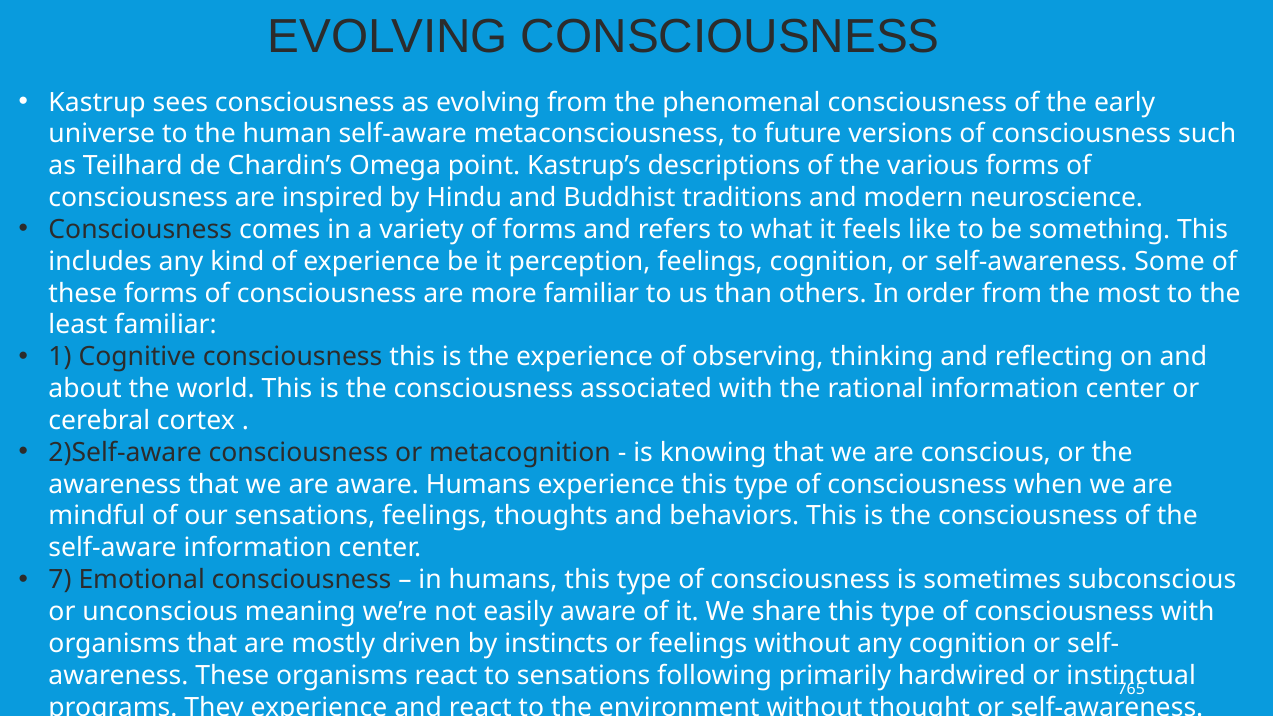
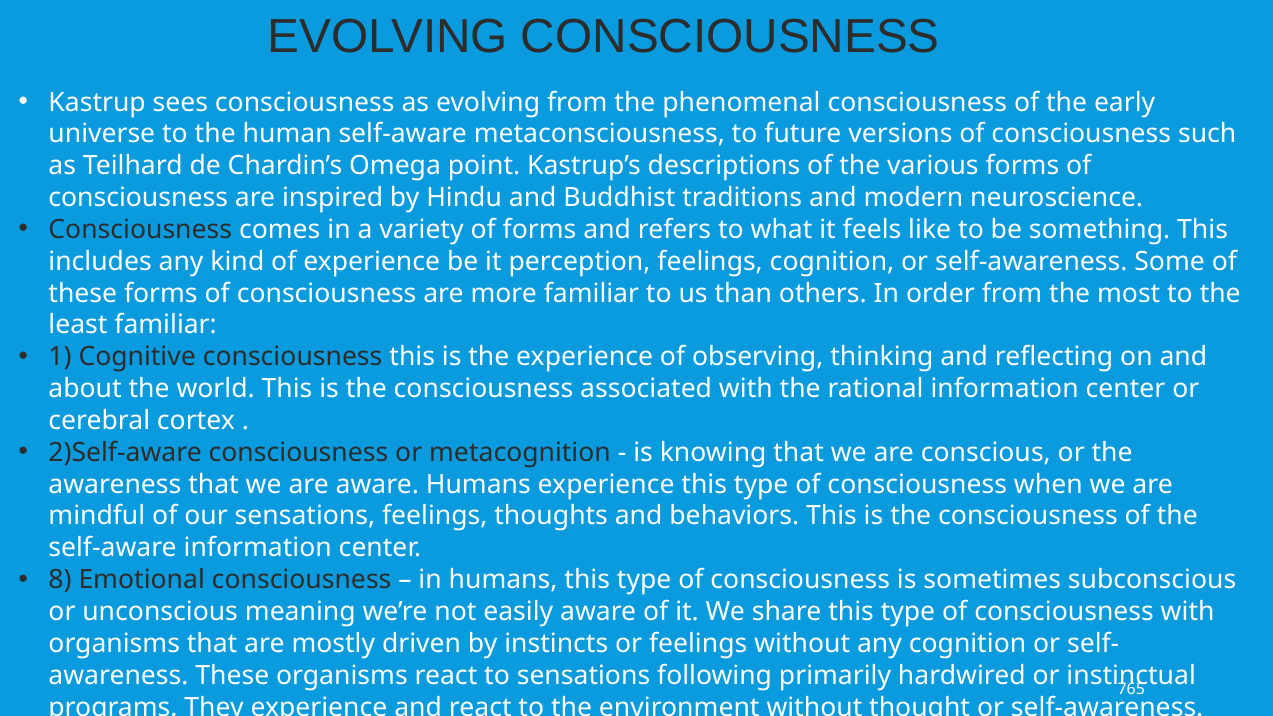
7: 7 -> 8
